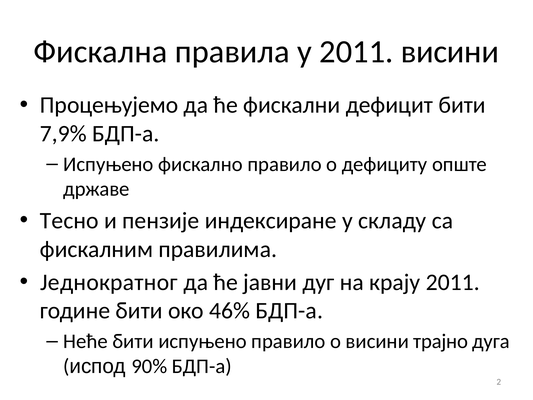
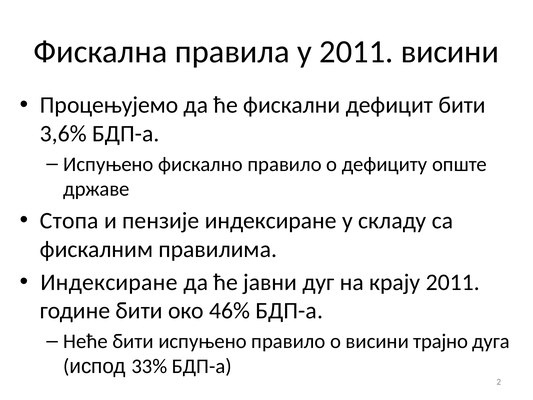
7,9%: 7,9% -> 3,6%
Тесно: Тесно -> Стопа
Једнократног at (109, 282): Једнократног -> Индексиране
90%: 90% -> 33%
